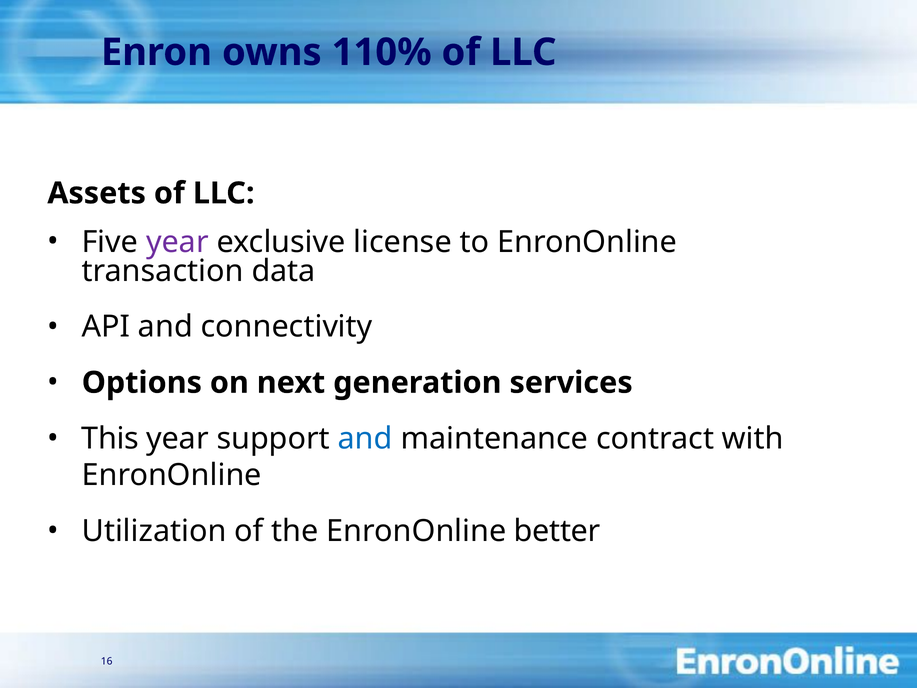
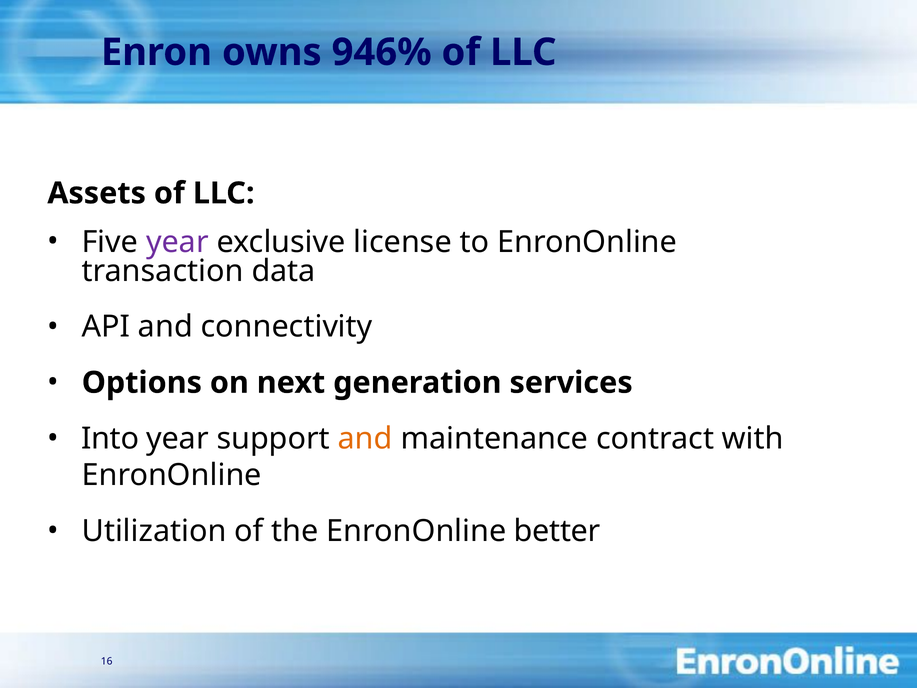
110%: 110% -> 946%
This: This -> Into
and at (365, 438) colour: blue -> orange
